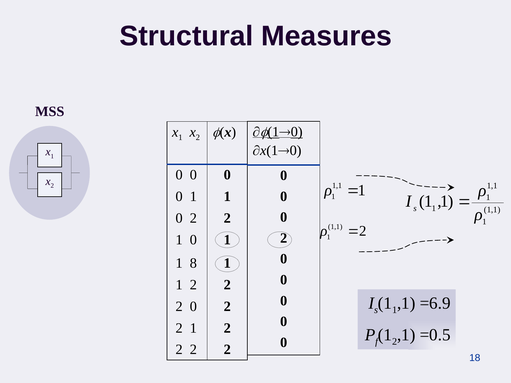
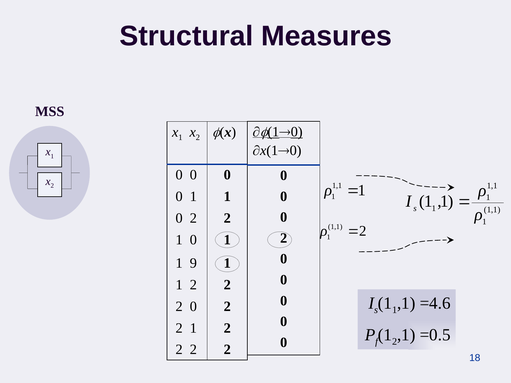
8: 8 -> 9
=6.9: =6.9 -> =4.6
